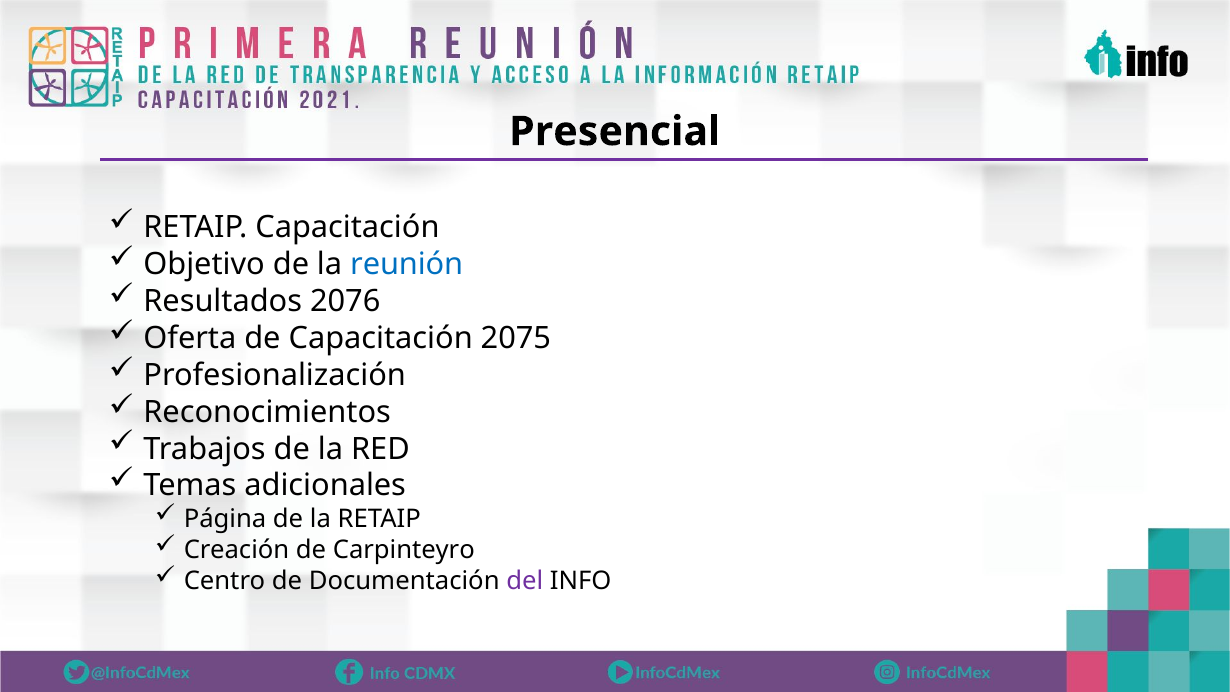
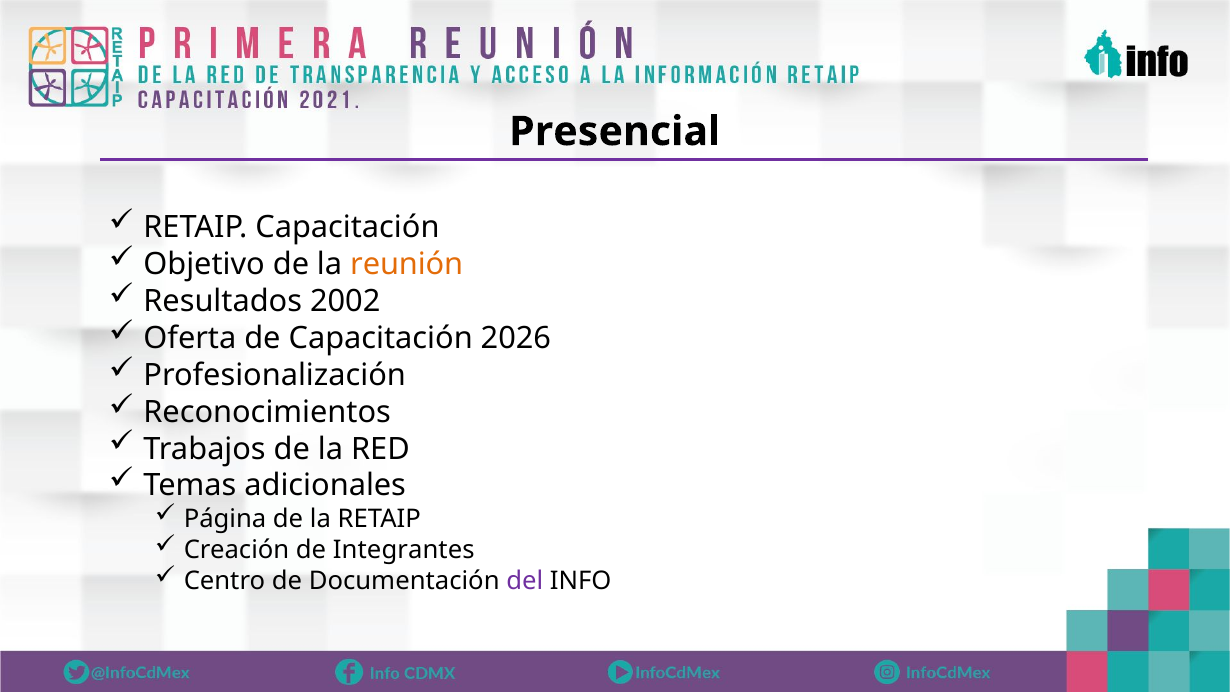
reunión colour: blue -> orange
2076: 2076 -> 2002
2075: 2075 -> 2026
Carpinteyro: Carpinteyro -> Integrantes
